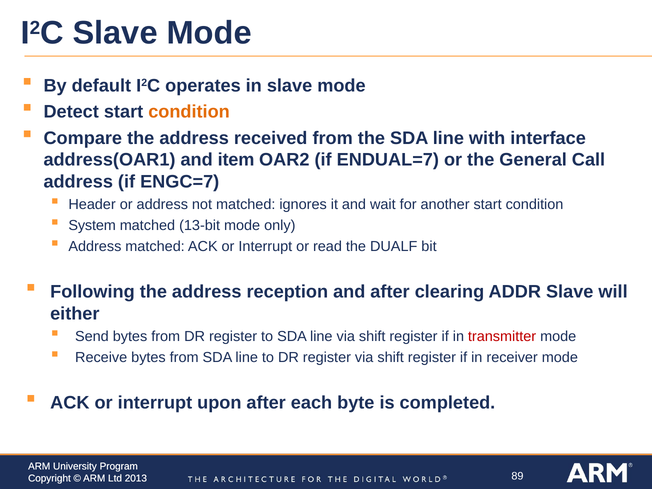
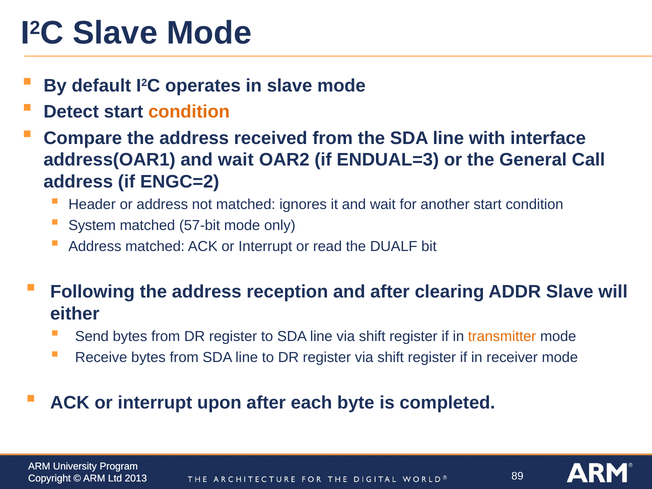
address(OAR1 and item: item -> wait
ENDUAL=7: ENDUAL=7 -> ENDUAL=3
ENGC=7: ENGC=7 -> ENGC=2
13-bit: 13-bit -> 57-bit
transmitter colour: red -> orange
